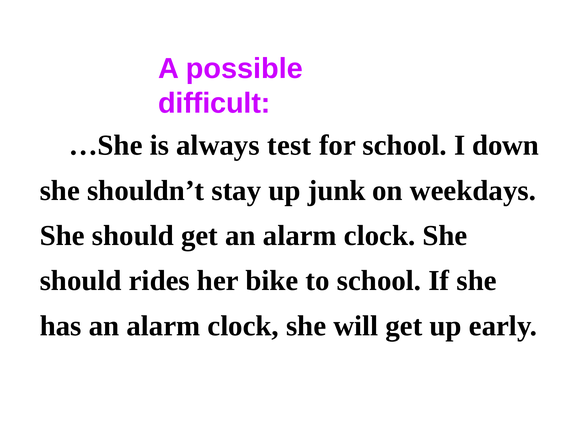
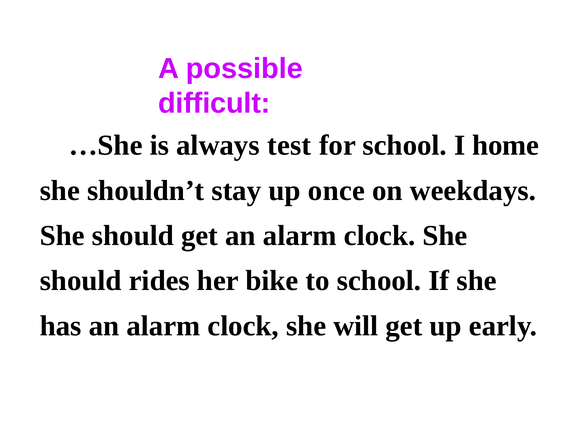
down: down -> home
junk: junk -> once
